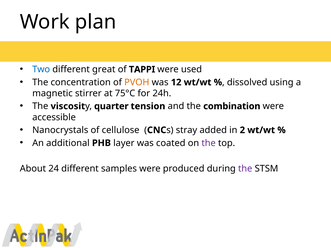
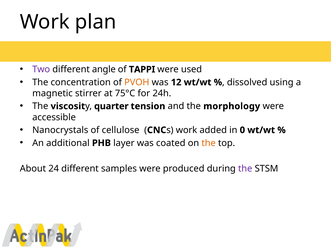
Two colour: blue -> purple
great: great -> angle
combination: combination -> morphology
stray at (187, 130): stray -> work
2: 2 -> 0
the at (209, 143) colour: purple -> orange
